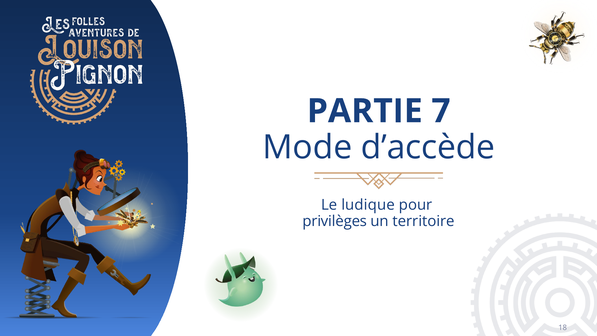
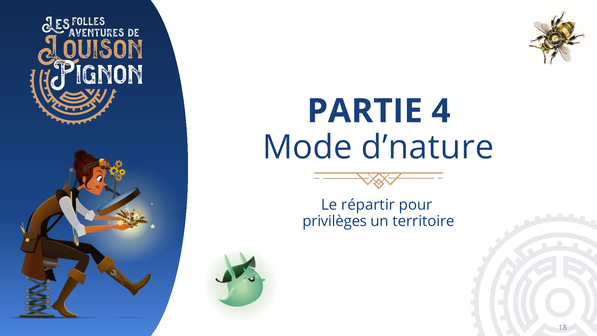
7: 7 -> 4
d’accède: d’accède -> d’nature
ludique: ludique -> répartir
